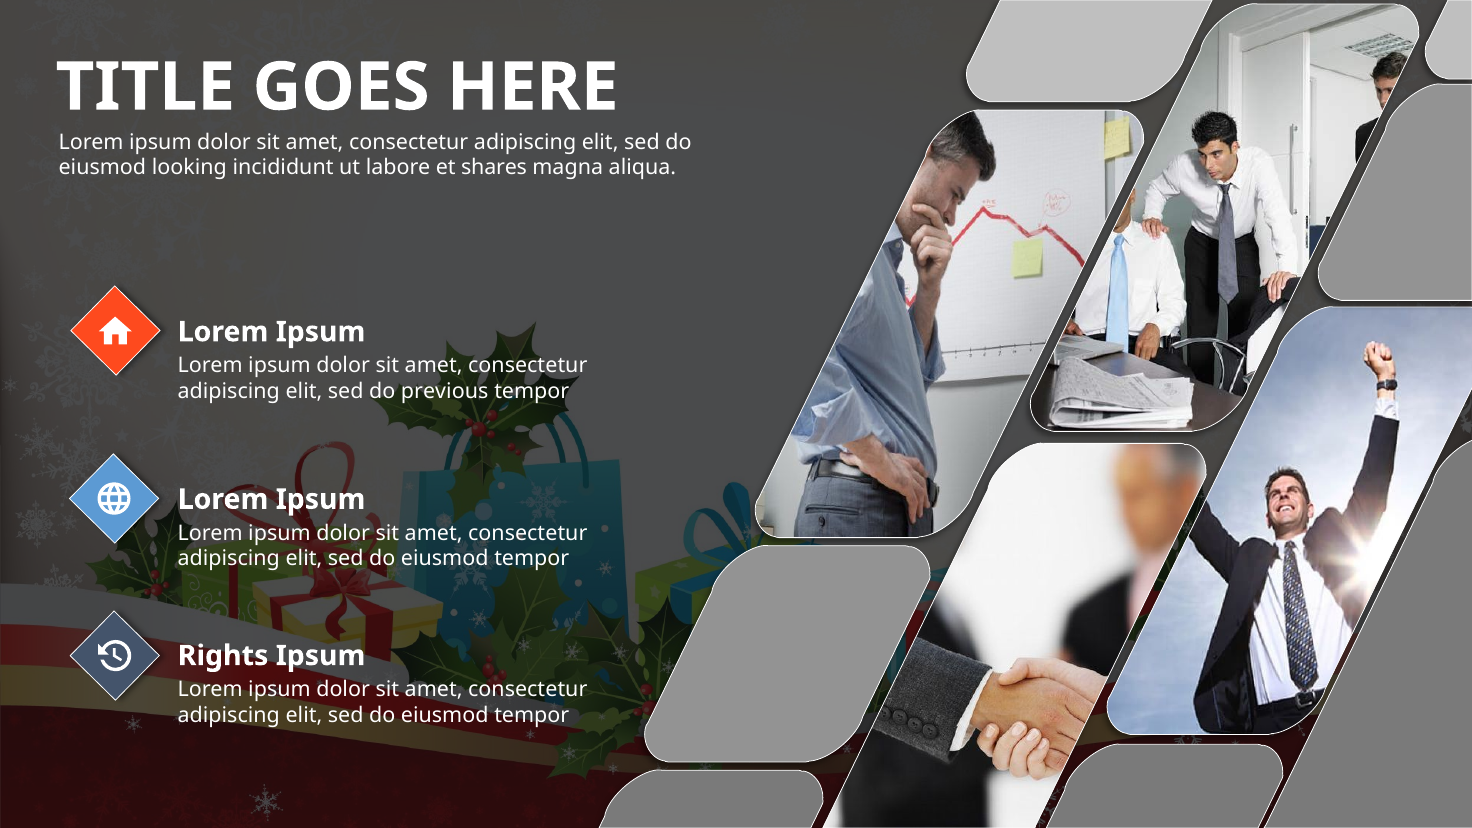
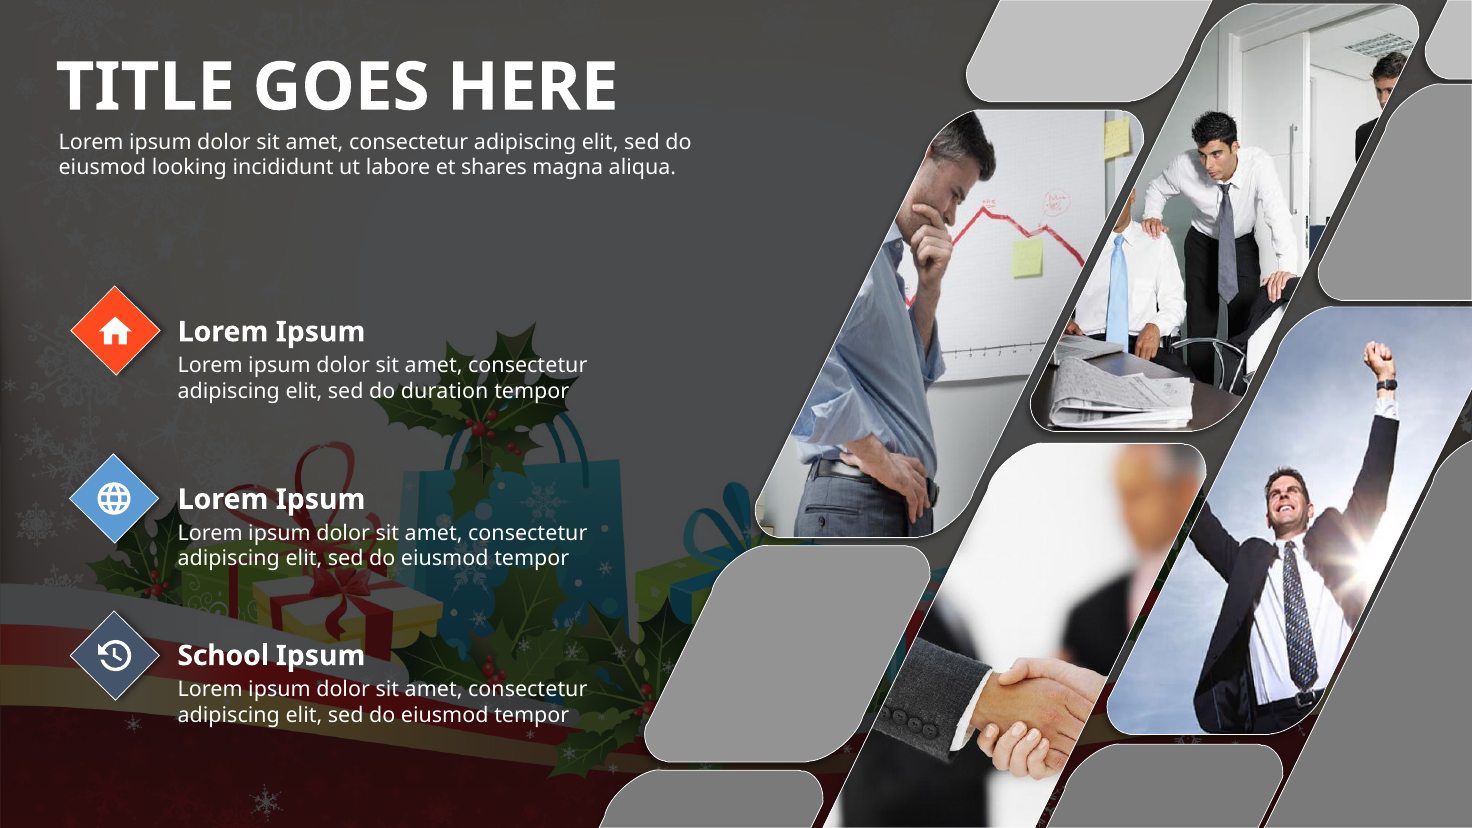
previous: previous -> duration
Rights: Rights -> School
